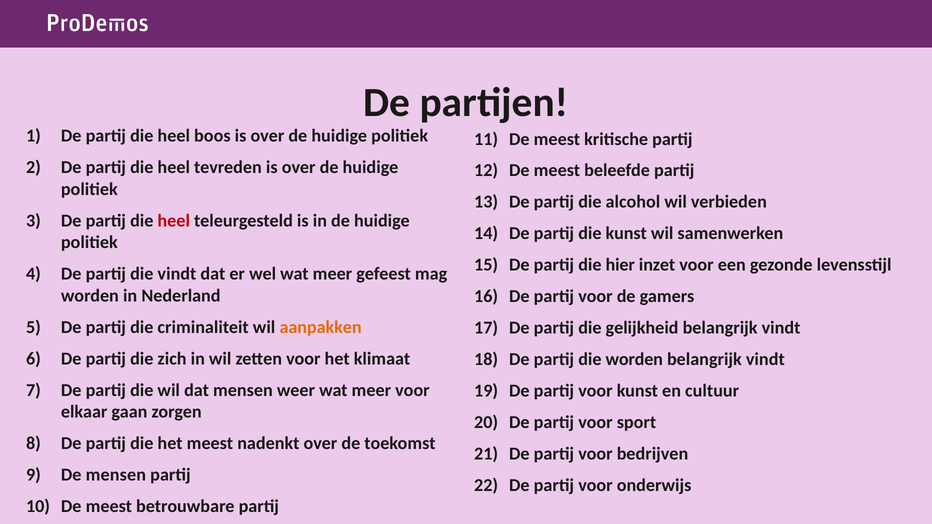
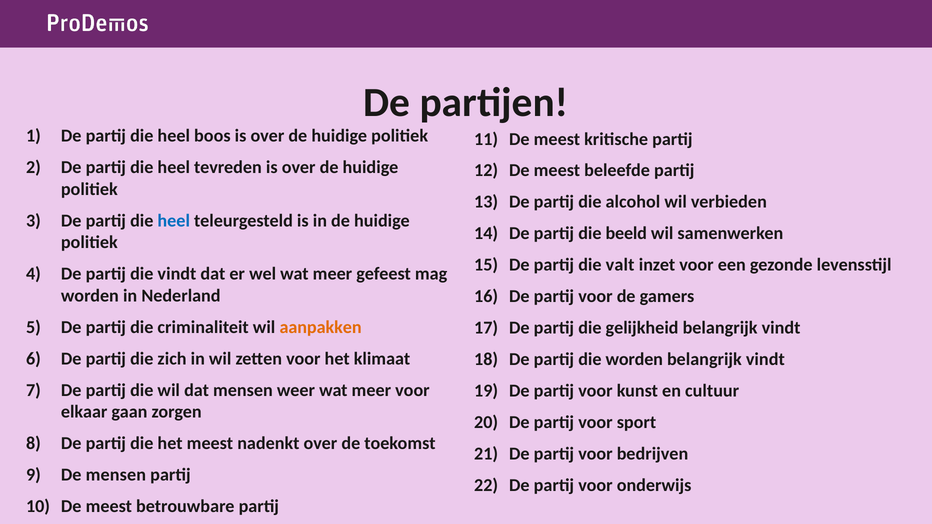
heel at (174, 221) colour: red -> blue
die kunst: kunst -> beeld
hier: hier -> valt
